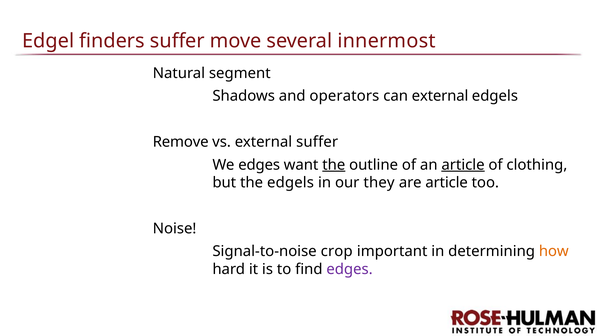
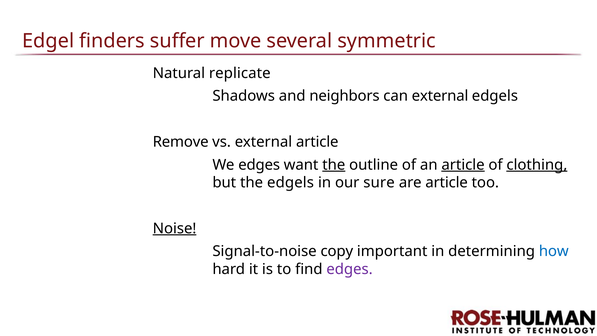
innermost: innermost -> symmetric
segment: segment -> replicate
operators: operators -> neighbors
external suffer: suffer -> article
clothing underline: none -> present
they: they -> sure
Noise underline: none -> present
crop: crop -> copy
how colour: orange -> blue
